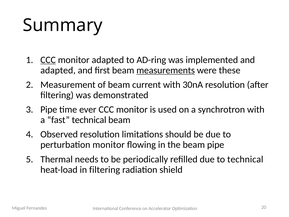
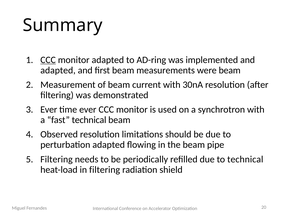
measurements underline: present -> none
were these: these -> beam
Pipe at (49, 109): Pipe -> Ever
perturbation monitor: monitor -> adapted
Thermal at (57, 159): Thermal -> Filtering
